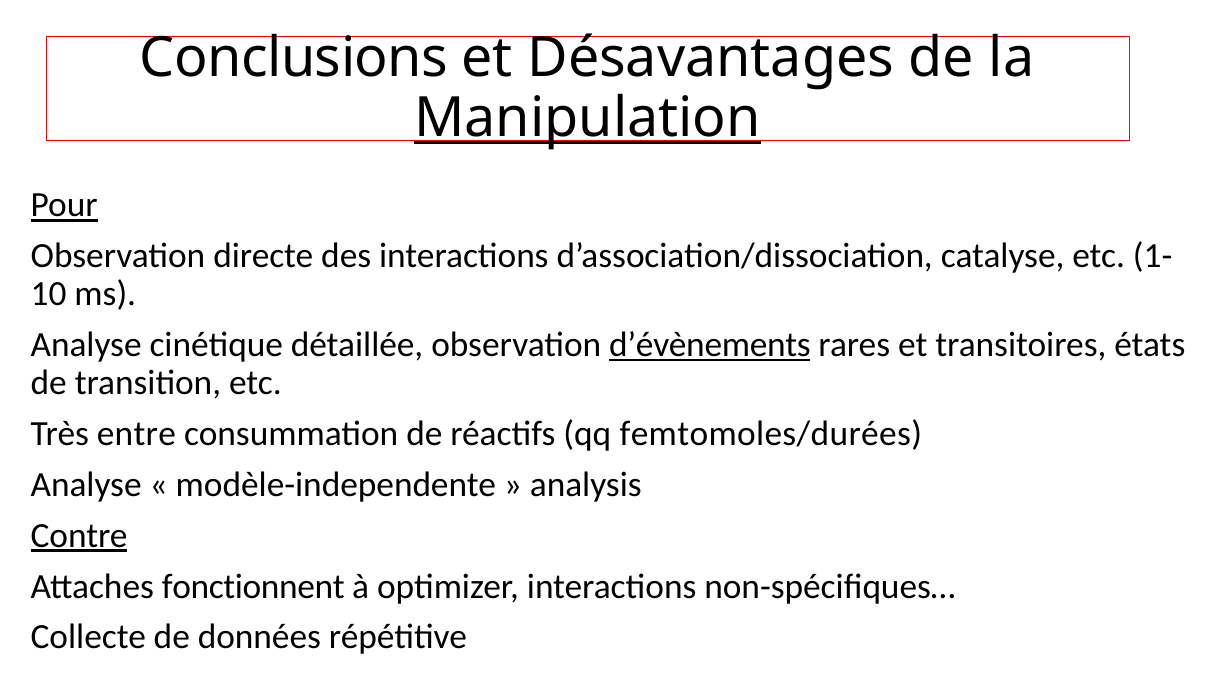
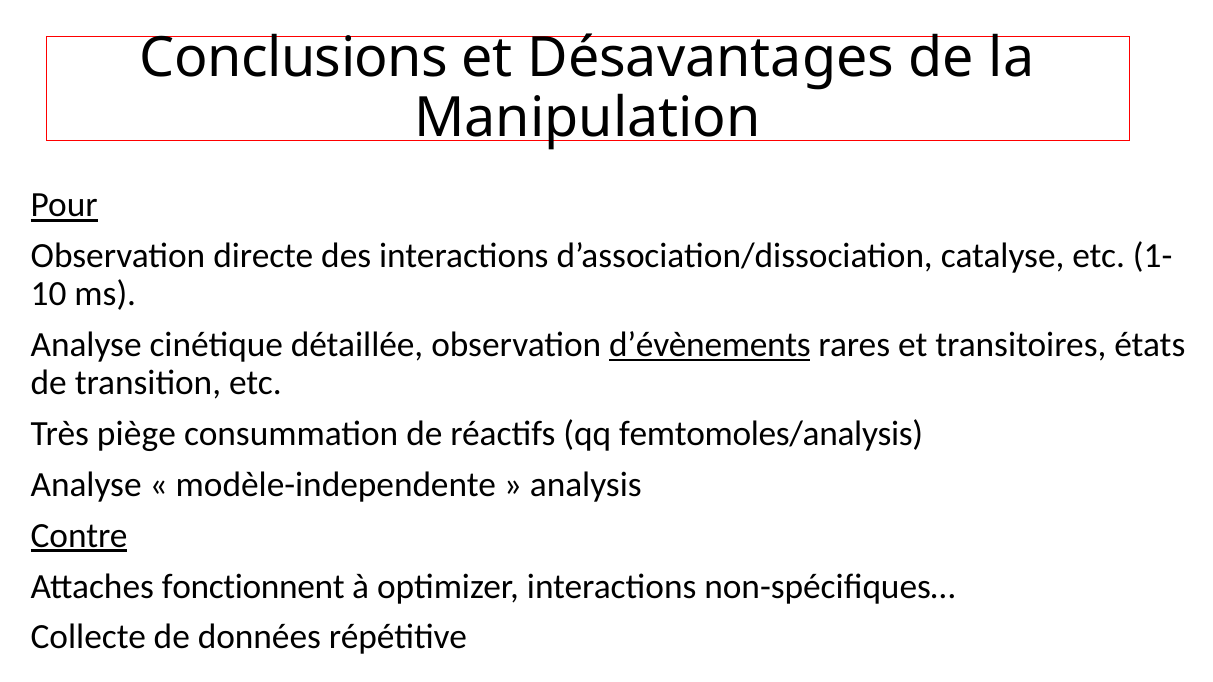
Manipulation underline: present -> none
entre: entre -> piège
femtomoles/durées: femtomoles/durées -> femtomoles/analysis
